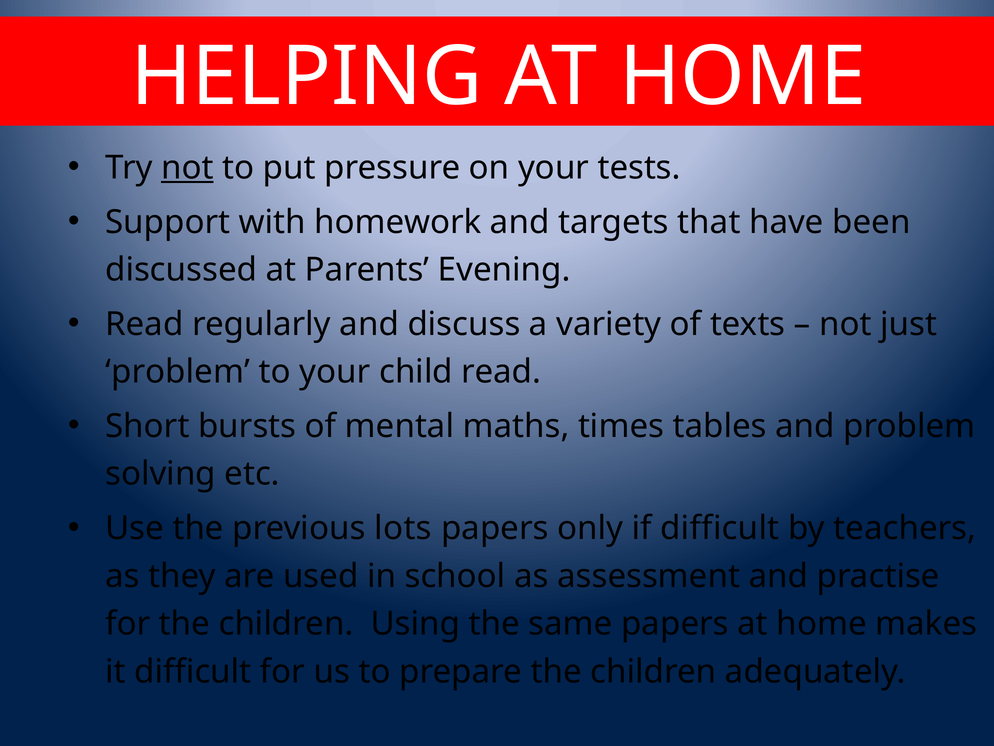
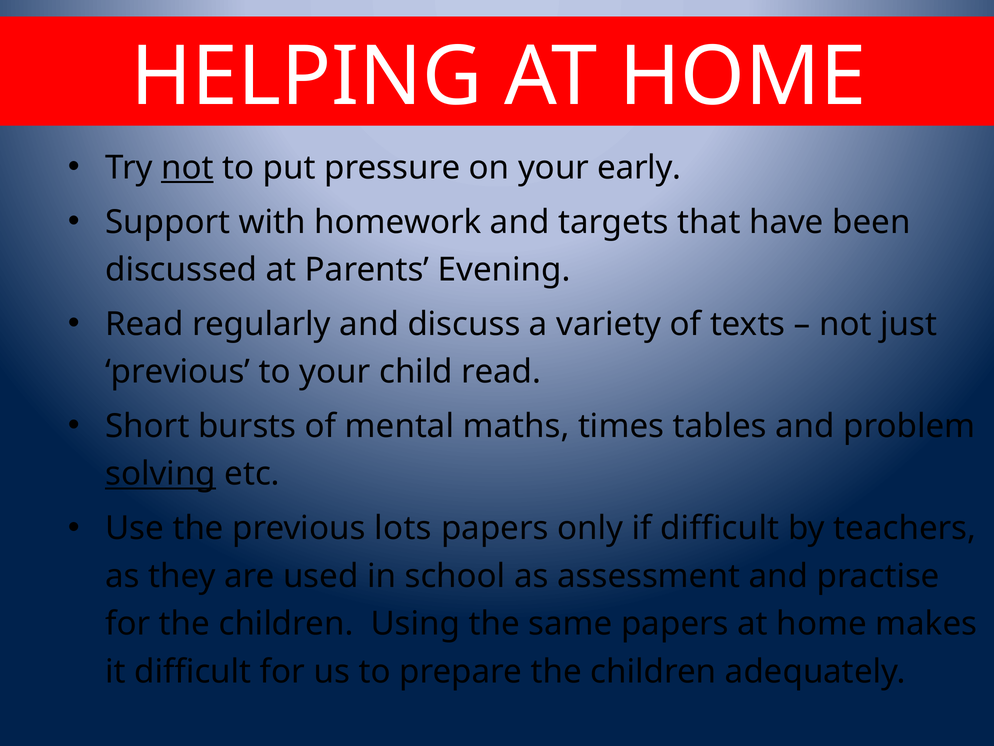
tests: tests -> early
problem at (178, 372): problem -> previous
solving underline: none -> present
